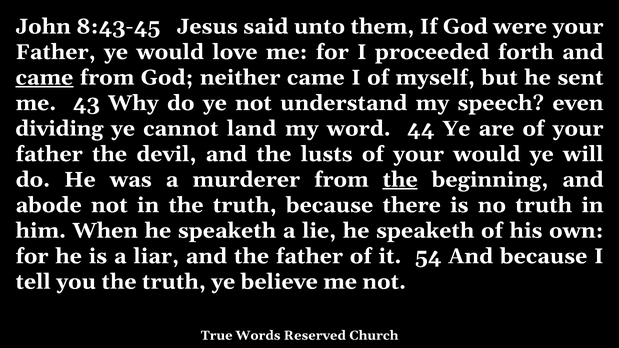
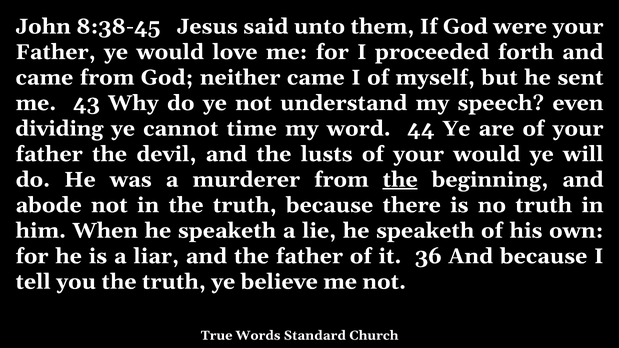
8:43-45: 8:43-45 -> 8:38-45
came at (44, 78) underline: present -> none
land: land -> time
54: 54 -> 36
Reserved: Reserved -> Standard
